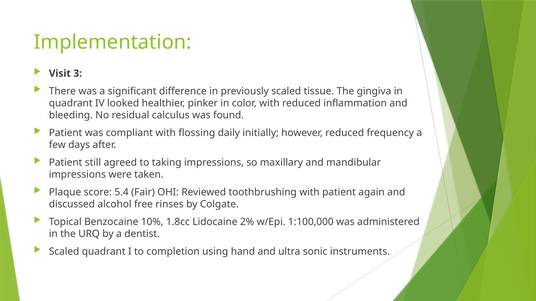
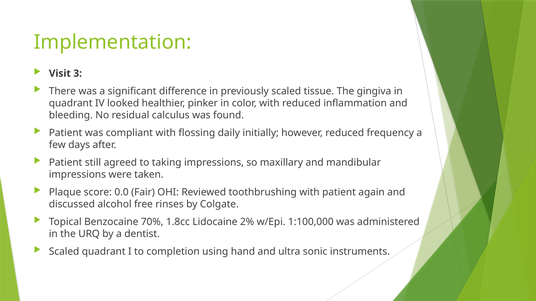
5.4: 5.4 -> 0.0
10%: 10% -> 70%
